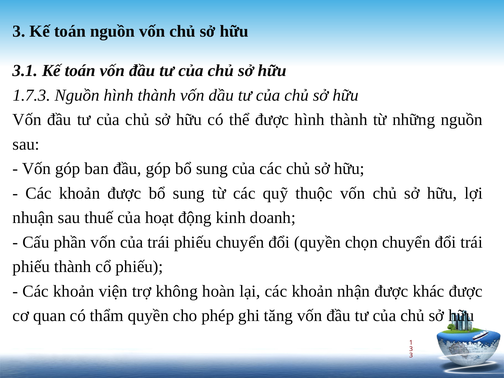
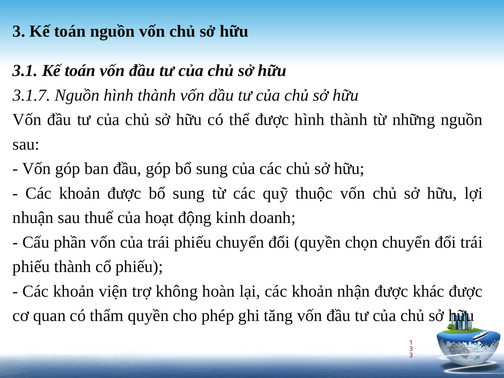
1.7.3: 1.7.3 -> 3.1.7
